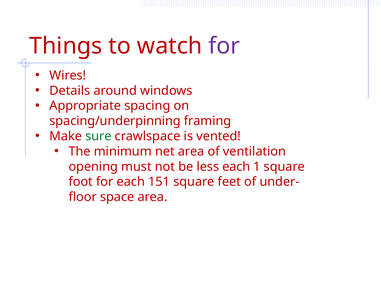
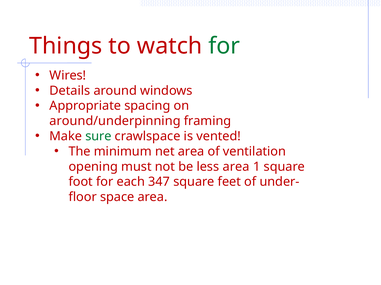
for at (224, 46) colour: purple -> green
spacing/underpinning: spacing/underpinning -> around/underpinning
less each: each -> area
151: 151 -> 347
